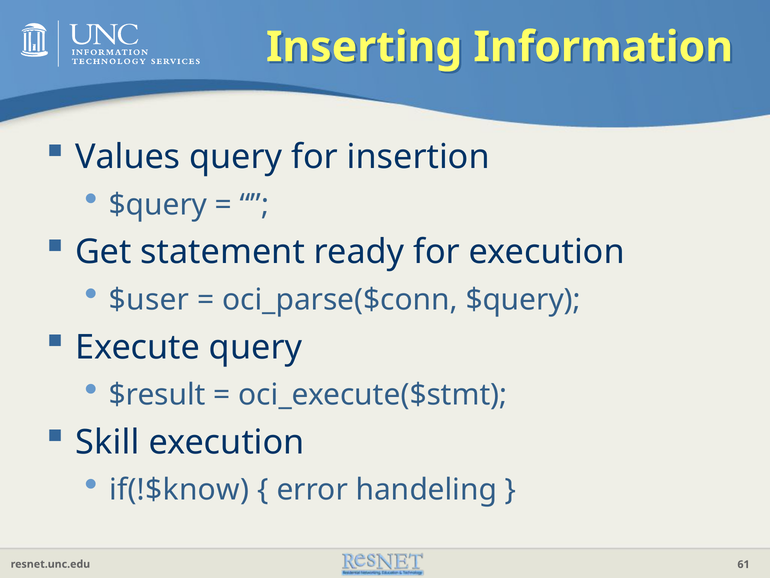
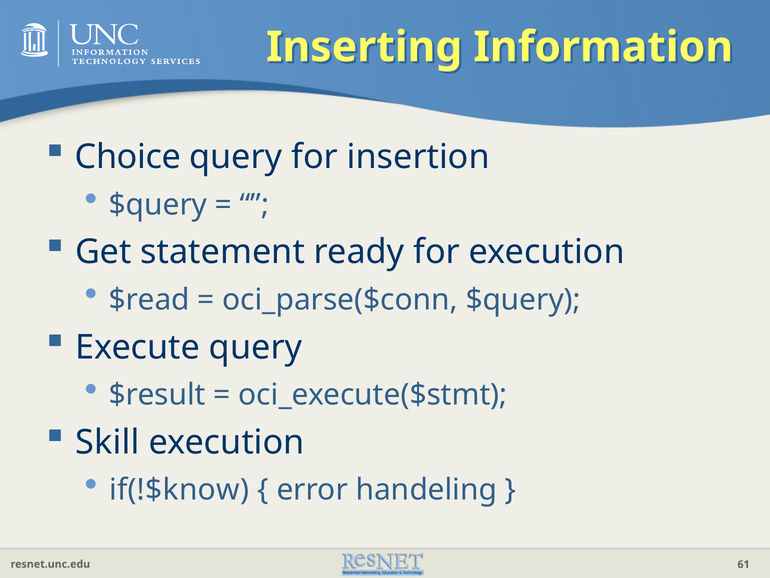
Values: Values -> Choice
$user: $user -> $read
